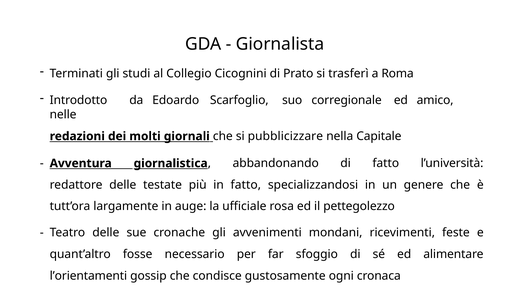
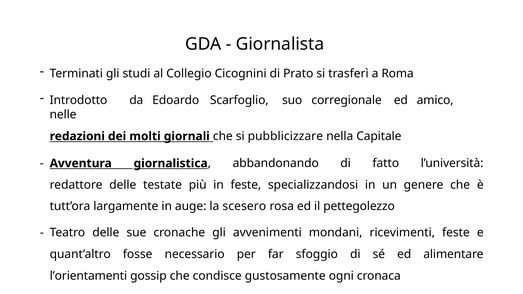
in fatto: fatto -> feste
ufficiale: ufficiale -> scesero
